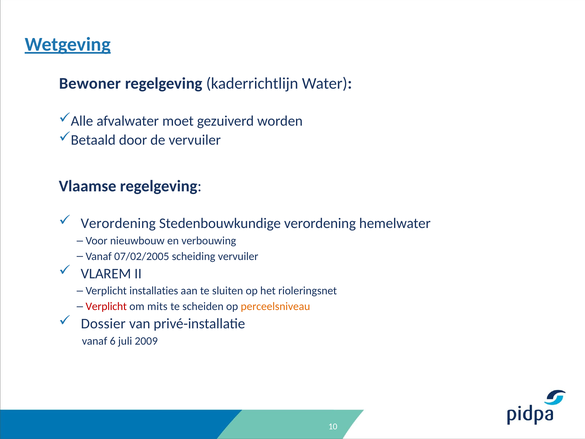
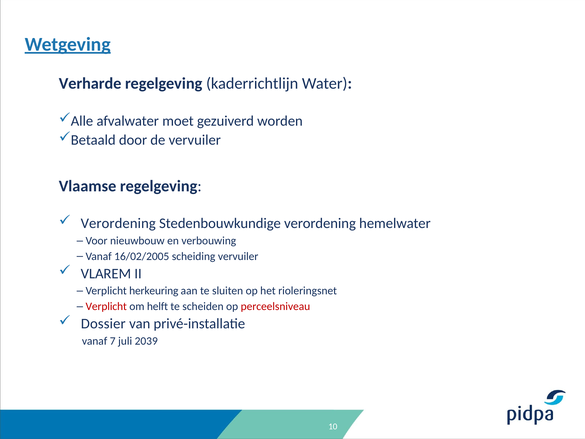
Bewoner: Bewoner -> Verharde
07/02/2005: 07/02/2005 -> 16/02/2005
installaties: installaties -> herkeuring
mits: mits -> helft
perceelsniveau colour: orange -> red
6: 6 -> 7
2009: 2009 -> 2039
